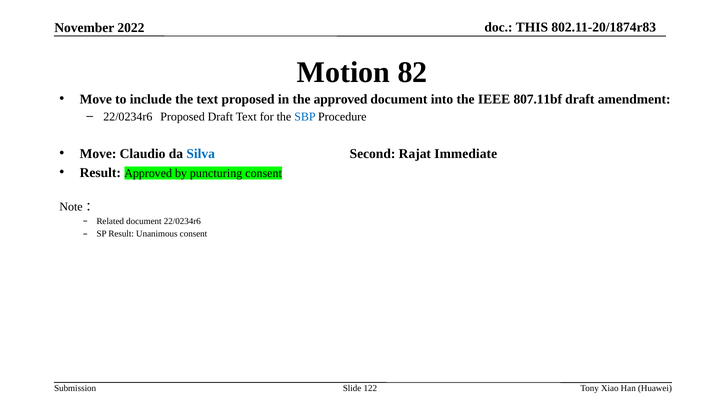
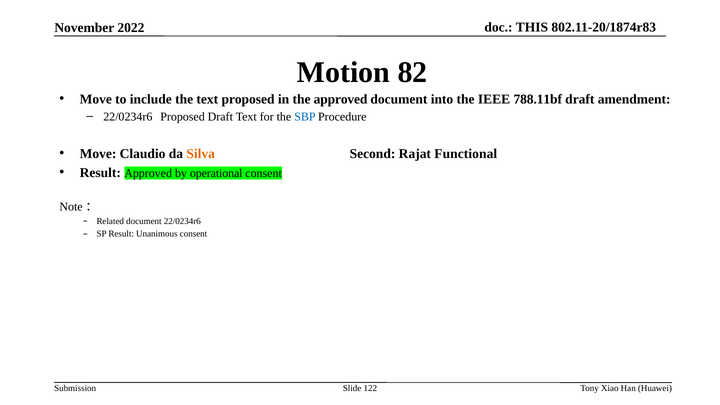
807.11bf: 807.11bf -> 788.11bf
Silva colour: blue -> orange
Immediate: Immediate -> Functional
puncturing: puncturing -> operational
